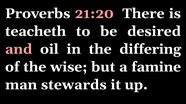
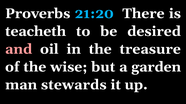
21:20 colour: pink -> light blue
differing: differing -> treasure
famine: famine -> garden
